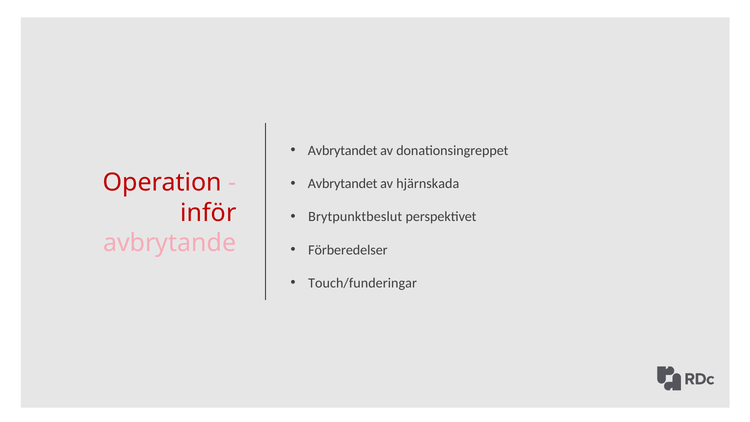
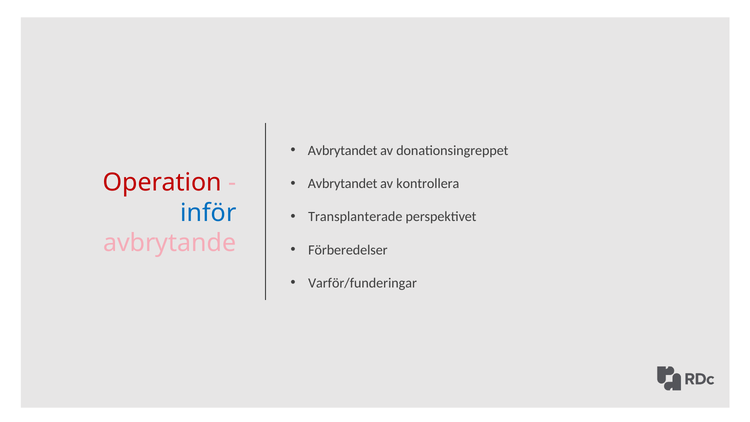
hjärnskada: hjärnskada -> kontrollera
inför colour: red -> blue
Brytpunktbeslut: Brytpunktbeslut -> Transplanterade
Touch/funderingar: Touch/funderingar -> Varför/funderingar
